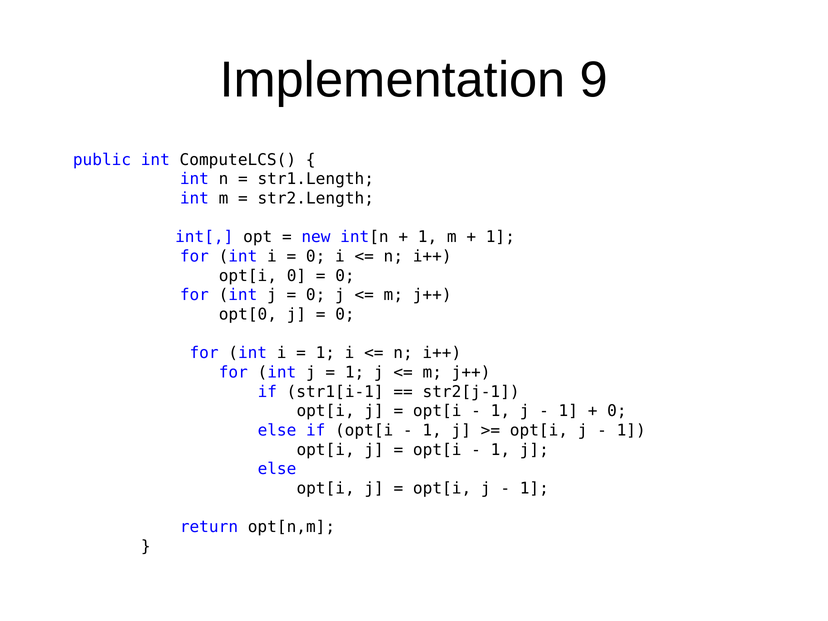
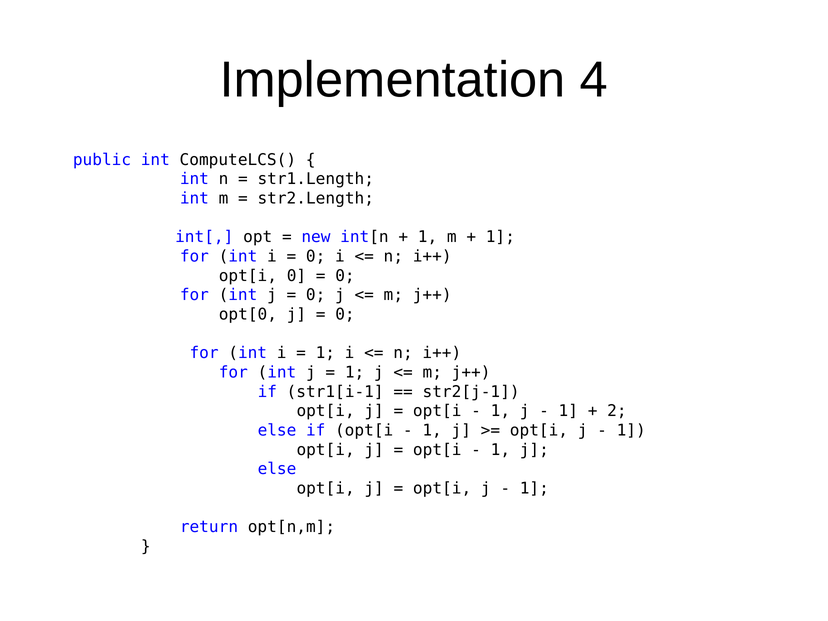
9: 9 -> 4
0 at (617, 411): 0 -> 2
